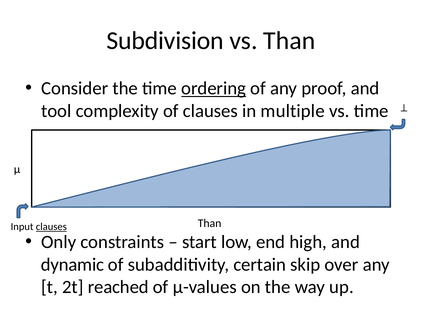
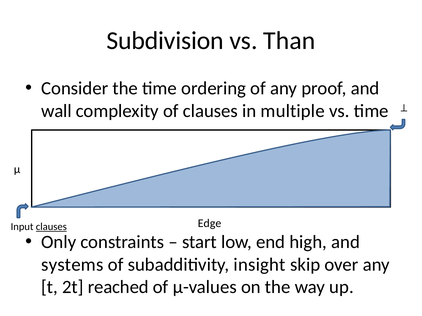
ordering underline: present -> none
tool: tool -> wall
Than at (210, 224): Than -> Edge
dynamic: dynamic -> systems
certain: certain -> insight
